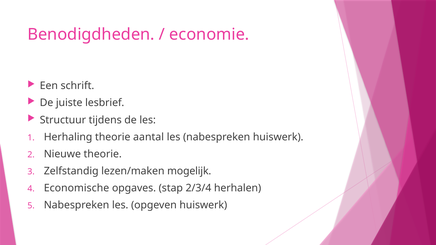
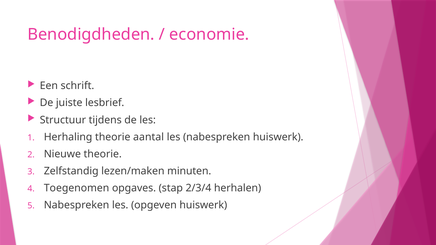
mogelijk: mogelijk -> minuten
Economische: Economische -> Toegenomen
